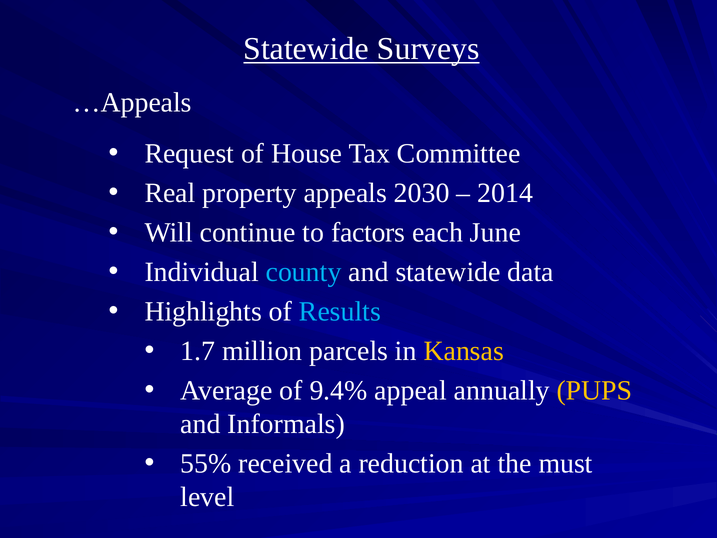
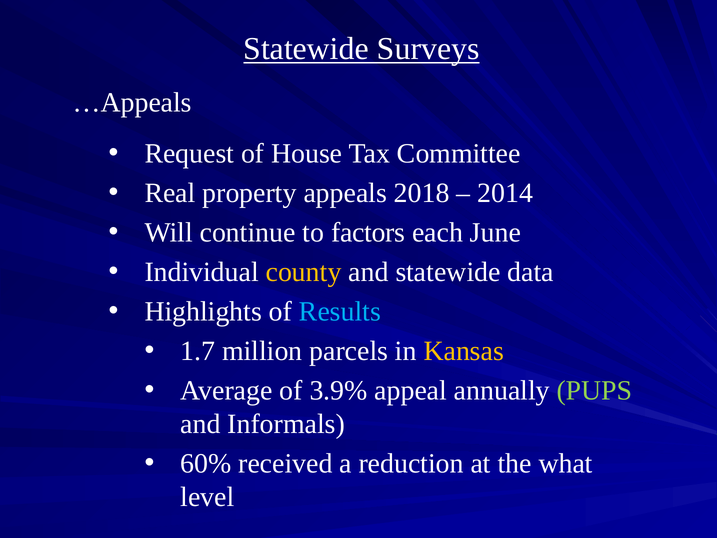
2030: 2030 -> 2018
county colour: light blue -> yellow
9.4%: 9.4% -> 3.9%
PUPS colour: yellow -> light green
55%: 55% -> 60%
must: must -> what
